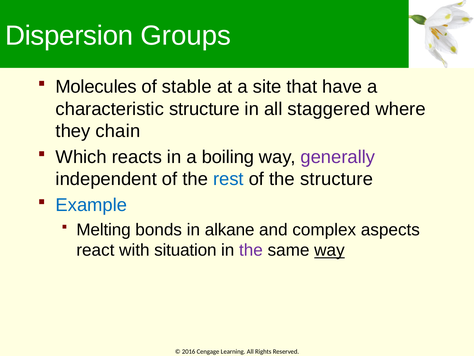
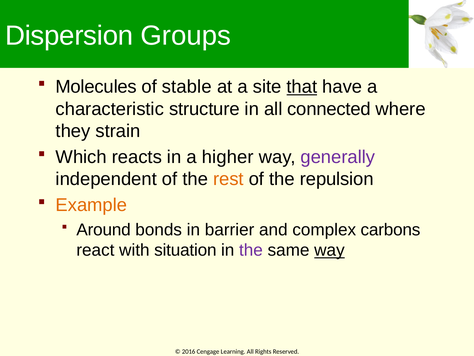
that underline: none -> present
staggered: staggered -> connected
chain: chain -> strain
boiling: boiling -> higher
rest colour: blue -> orange
the structure: structure -> repulsion
Example colour: blue -> orange
Melting: Melting -> Around
alkane: alkane -> barrier
aspects: aspects -> carbons
